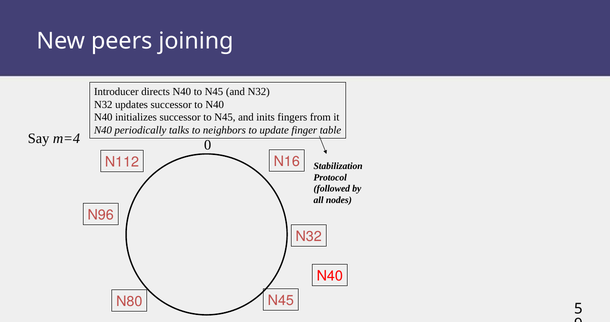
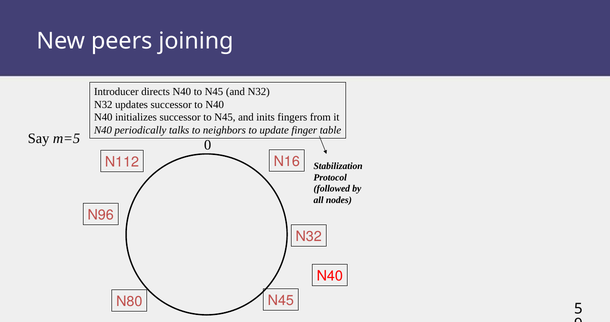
m=4: m=4 -> m=5
